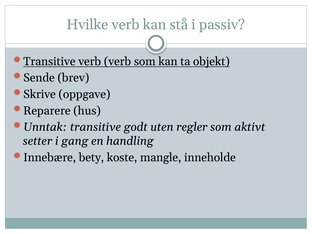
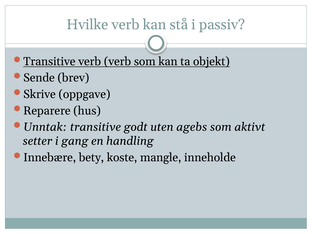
regler: regler -> agebs
